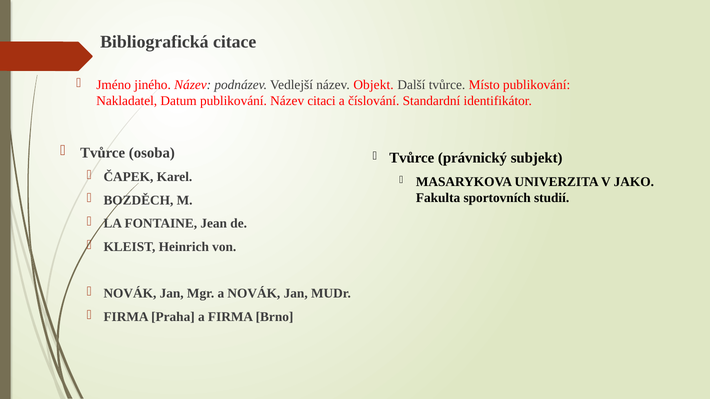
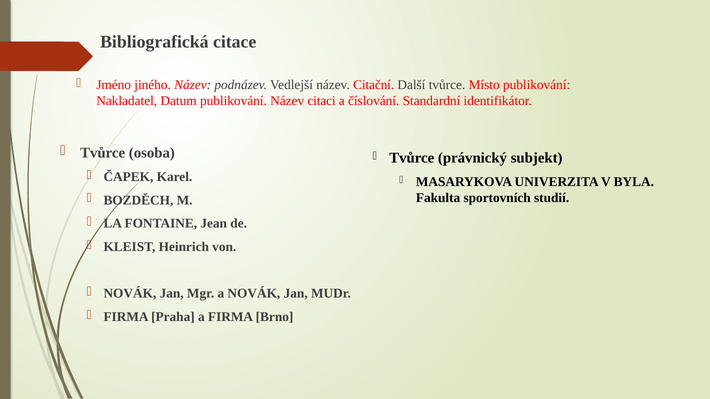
Objekt: Objekt -> Citační
JAKO: JAKO -> BYLA
